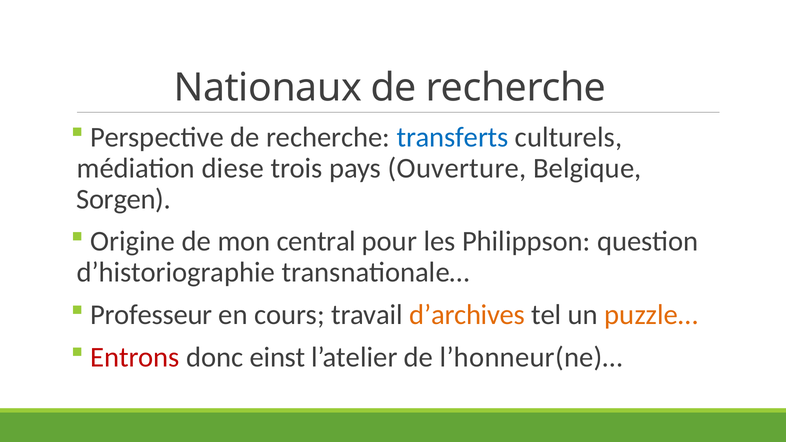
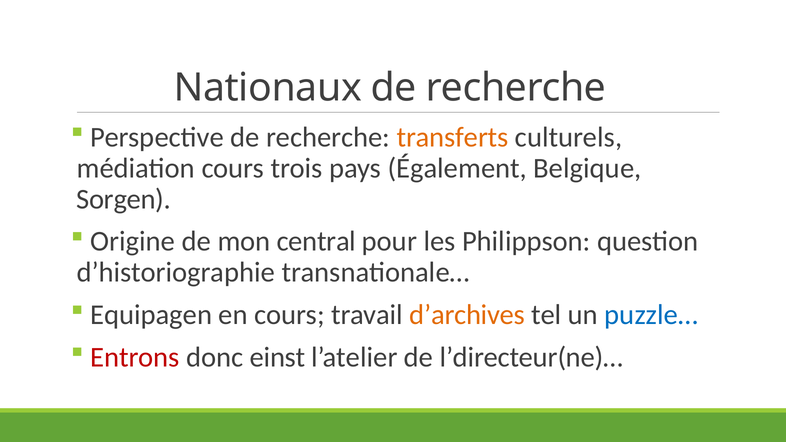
transferts colour: blue -> orange
médiation diese: diese -> cours
Ouverture: Ouverture -> Également
Professeur: Professeur -> Equipagen
puzzle… colour: orange -> blue
l’honneur(ne)…: l’honneur(ne)… -> l’directeur(ne)…
